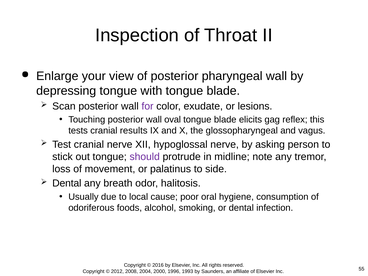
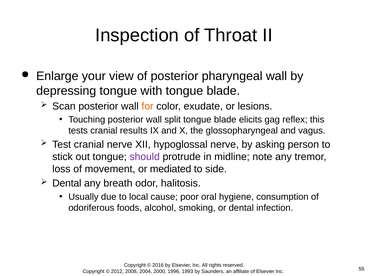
for colour: purple -> orange
oval: oval -> split
palatinus: palatinus -> mediated
